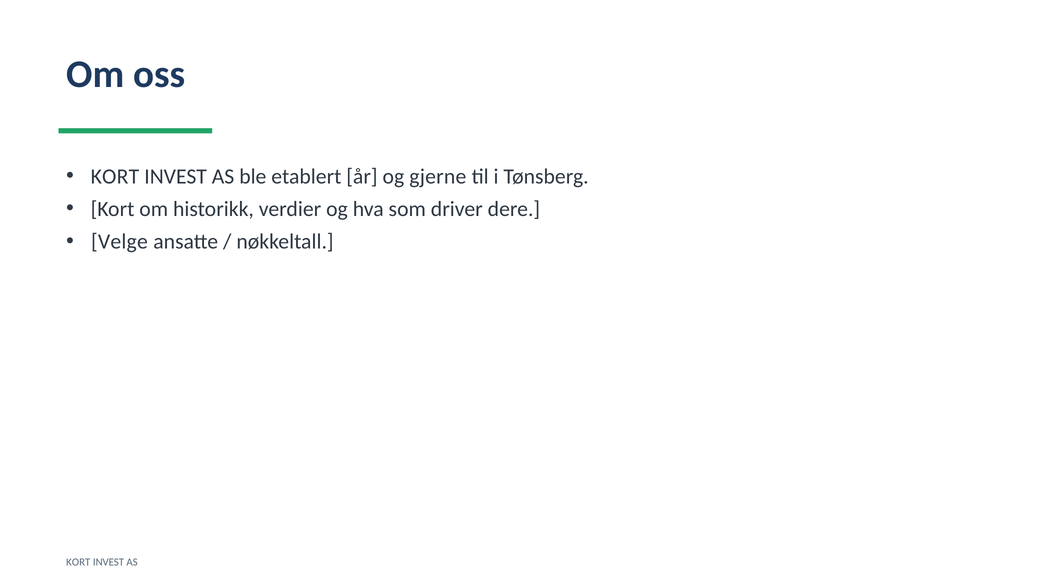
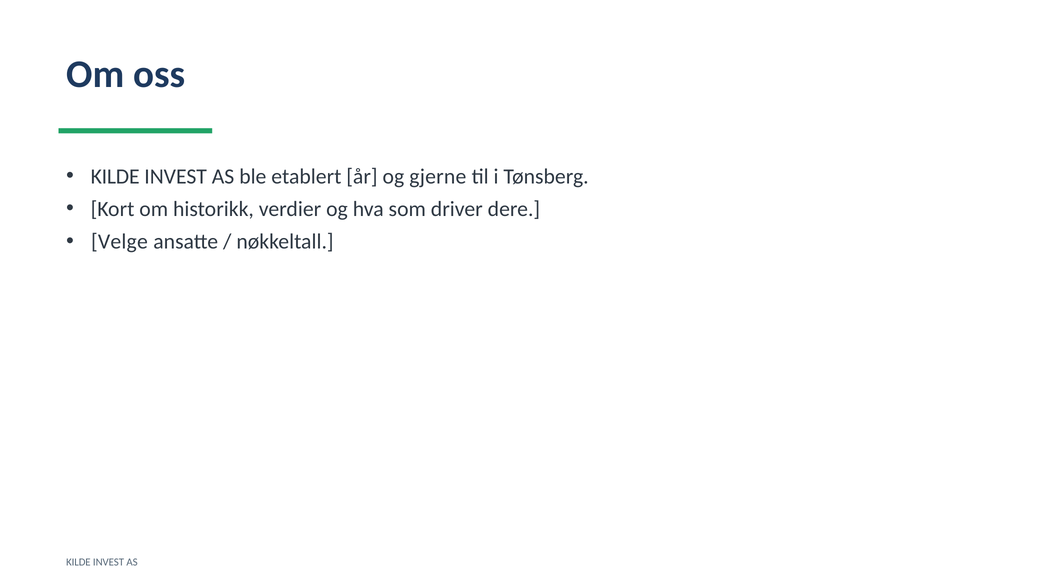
KORT at (115, 176): KORT -> KILDE
KORT at (78, 562): KORT -> KILDE
